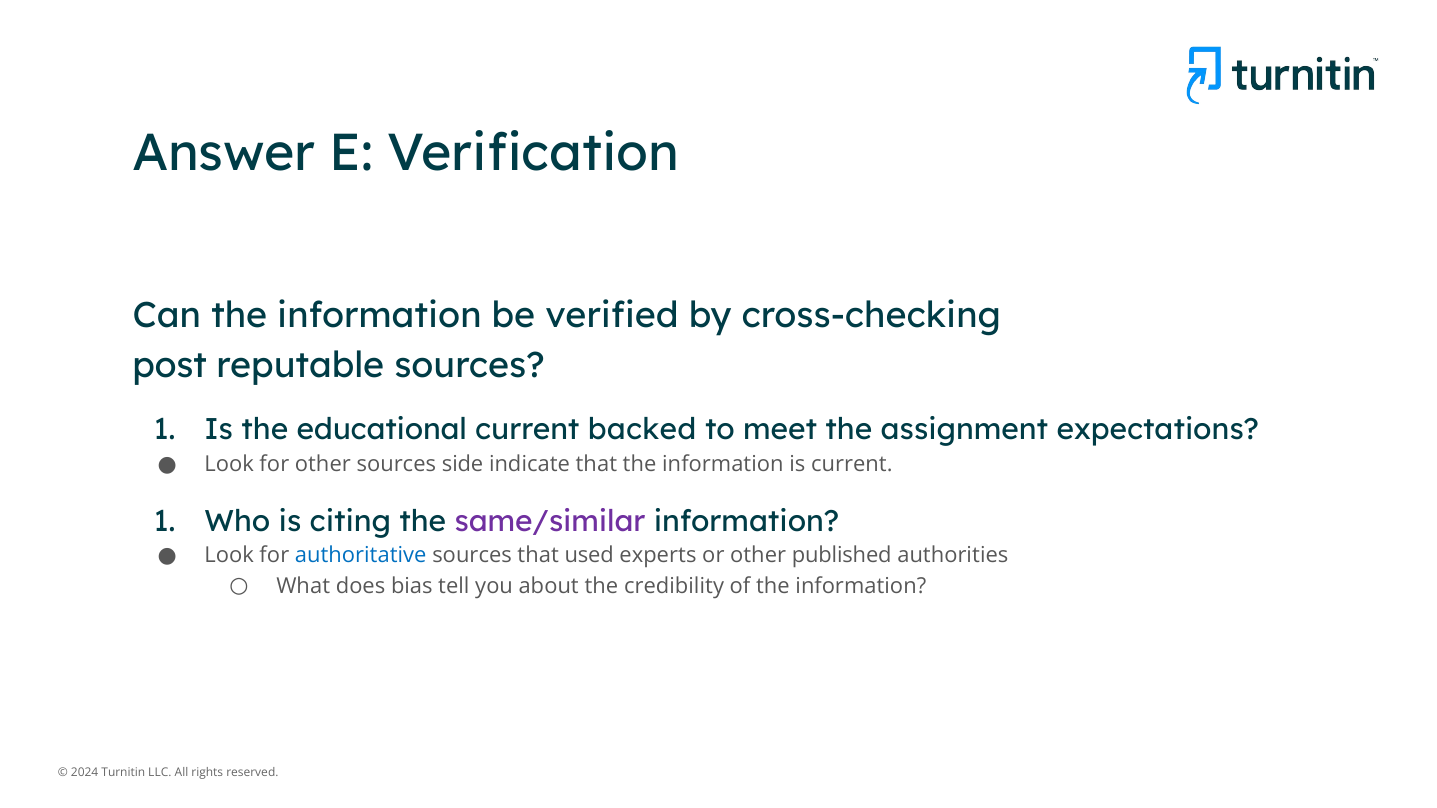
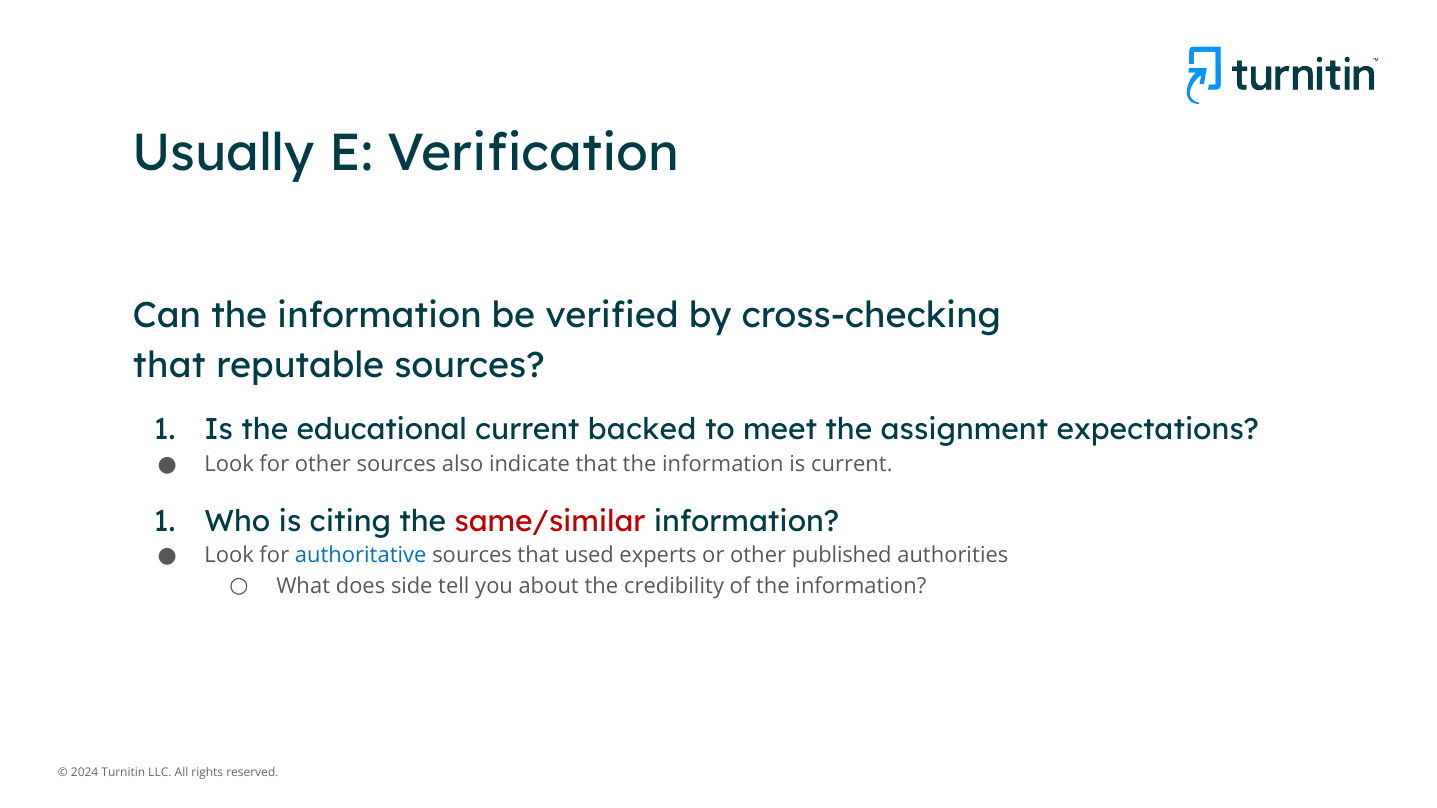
Answer: Answer -> Usually
post at (170, 365): post -> that
side: side -> also
same/similar colour: purple -> red
bias: bias -> side
